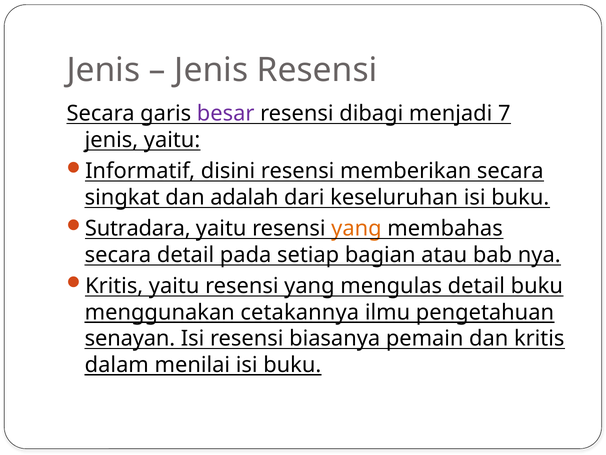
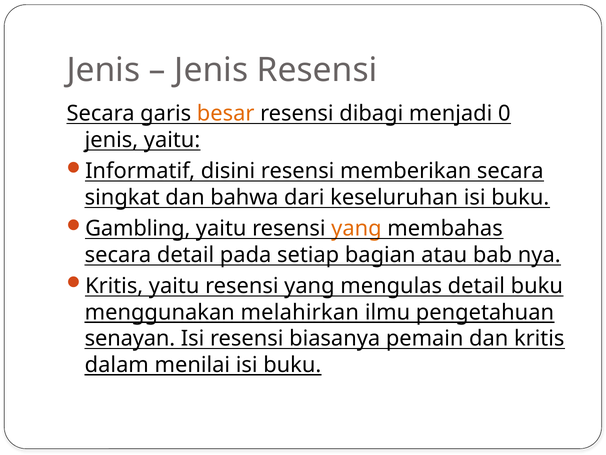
besar colour: purple -> orange
7: 7 -> 0
adalah: adalah -> bahwa
Sutradara: Sutradara -> Gambling
cetakannya: cetakannya -> melahirkan
